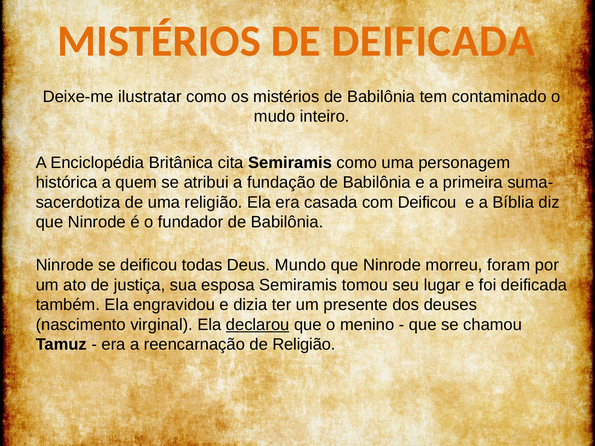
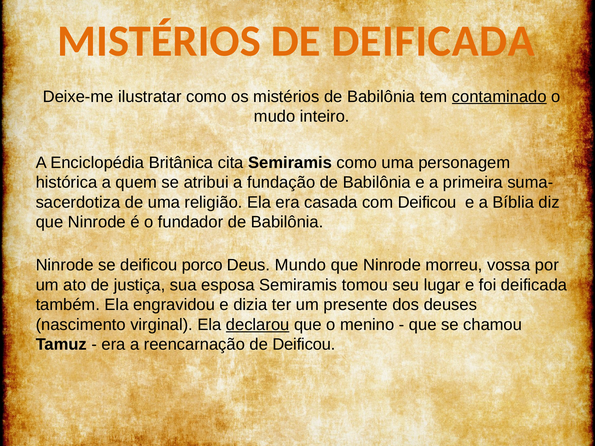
contaminado underline: none -> present
todas: todas -> porco
foram: foram -> vossa
de Religião: Religião -> Deificou
